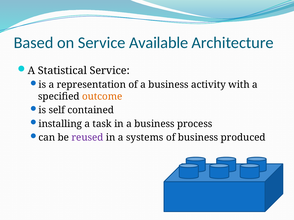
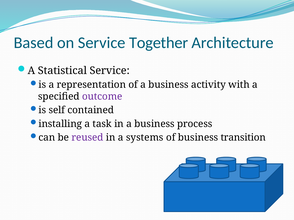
Available: Available -> Together
outcome colour: orange -> purple
produced: produced -> transition
